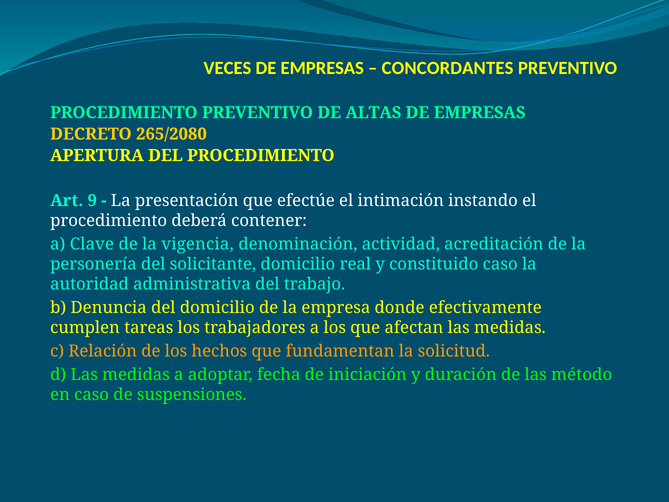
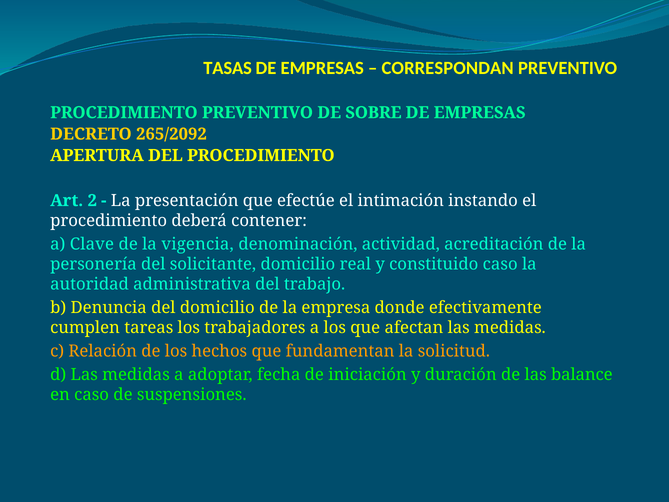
VECES: VECES -> TASAS
CONCORDANTES: CONCORDANTES -> CORRESPONDAN
ALTAS: ALTAS -> SOBRE
265/2080: 265/2080 -> 265/2092
9: 9 -> 2
método: método -> balance
